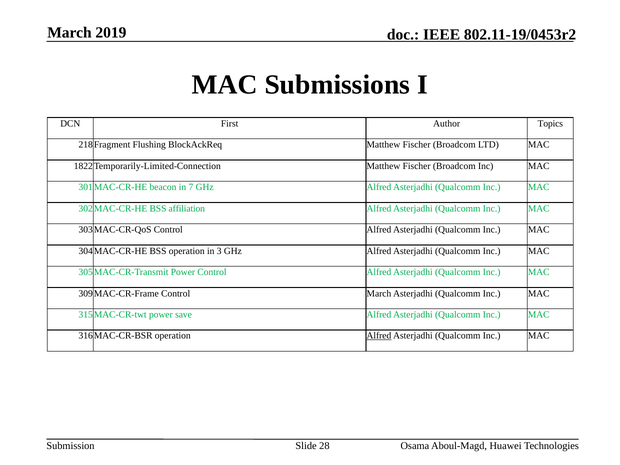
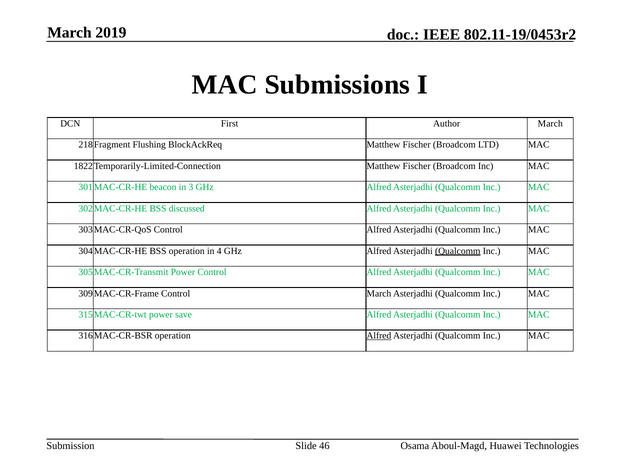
Author Topics: Topics -> March
7: 7 -> 3
affiliation: affiliation -> discussed
3: 3 -> 4
Qualcomm at (458, 251) underline: none -> present
28: 28 -> 46
